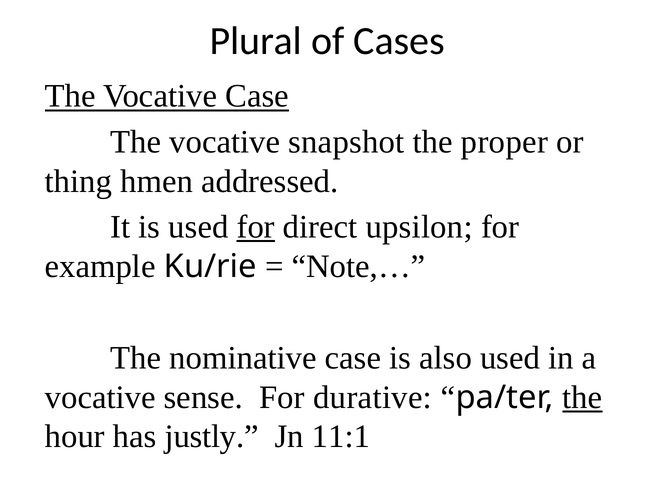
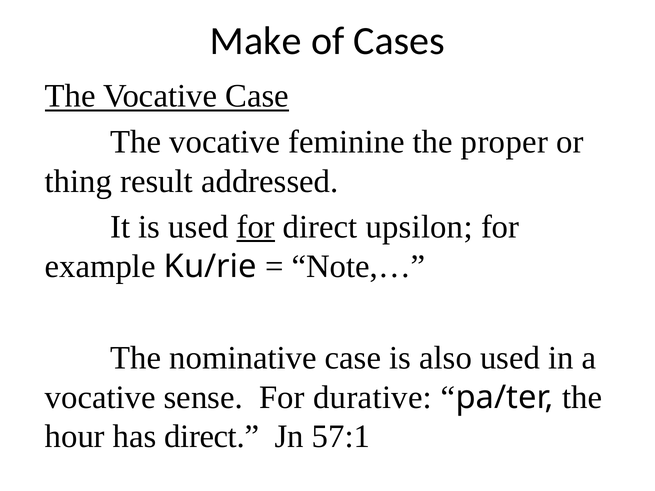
Plural: Plural -> Make
snapshot: snapshot -> feminine
hmen: hmen -> result
the at (582, 397) underline: present -> none
has justly: justly -> direct
11:1: 11:1 -> 57:1
